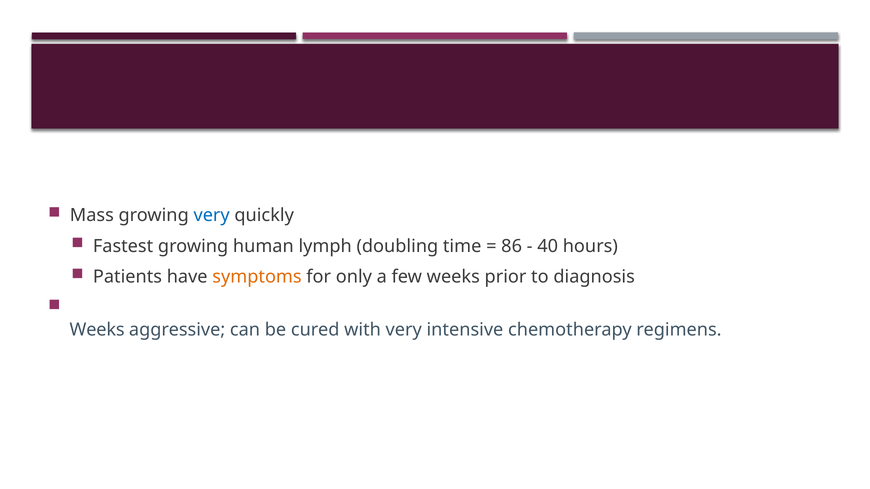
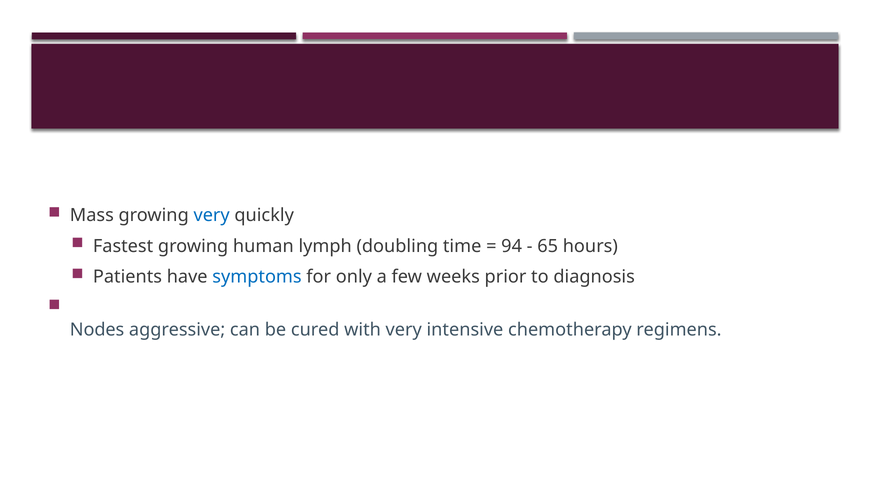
86: 86 -> 94
40: 40 -> 65
symptoms colour: orange -> blue
Weeks at (97, 330): Weeks -> Nodes
